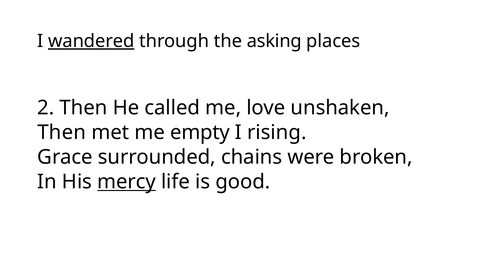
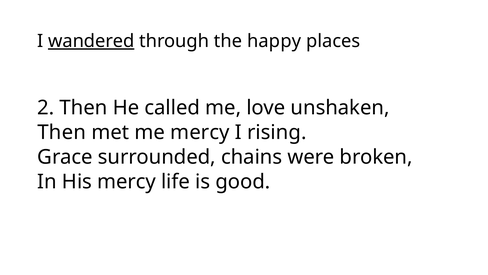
asking: asking -> happy
me empty: empty -> mercy
mercy at (127, 181) underline: present -> none
